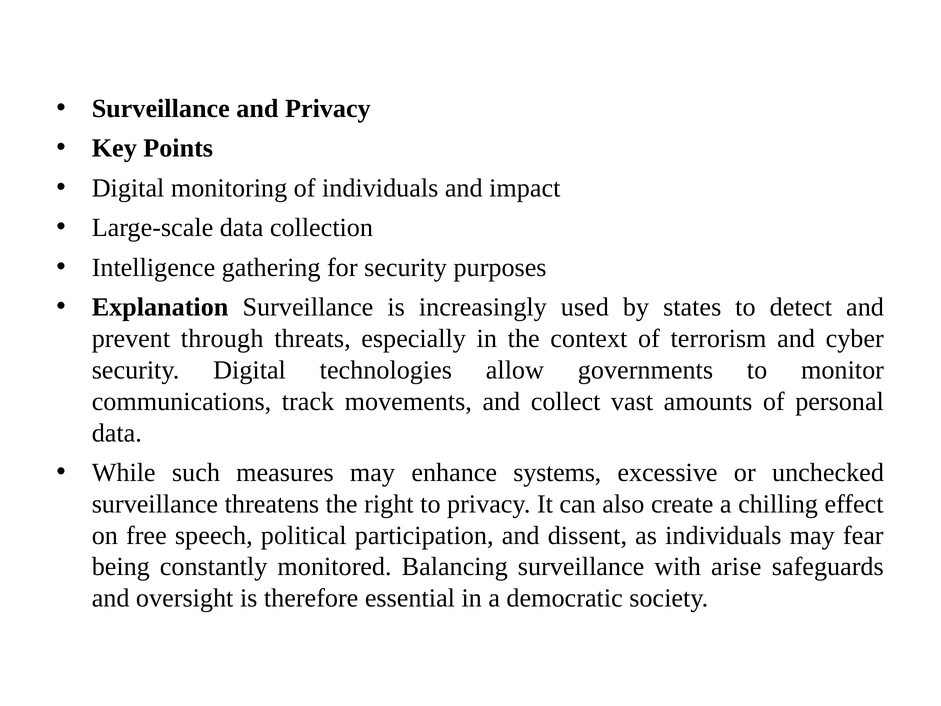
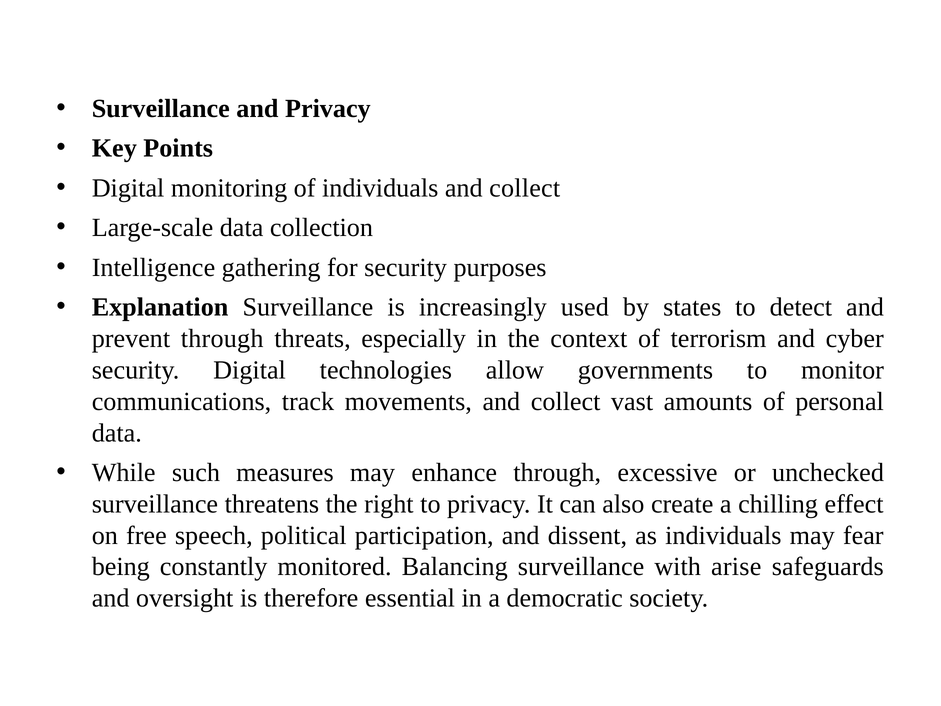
individuals and impact: impact -> collect
enhance systems: systems -> through
